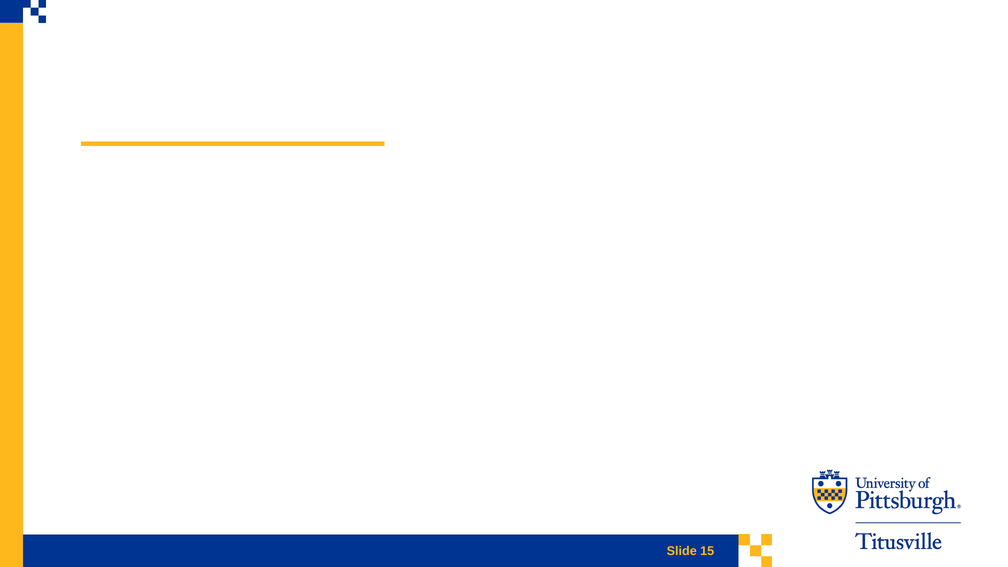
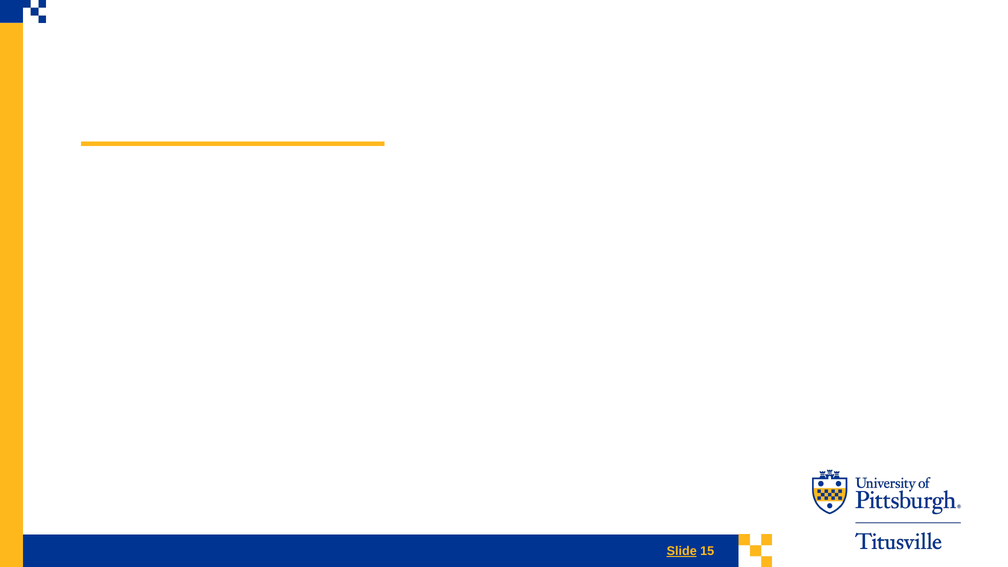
Slide underline: none -> present
